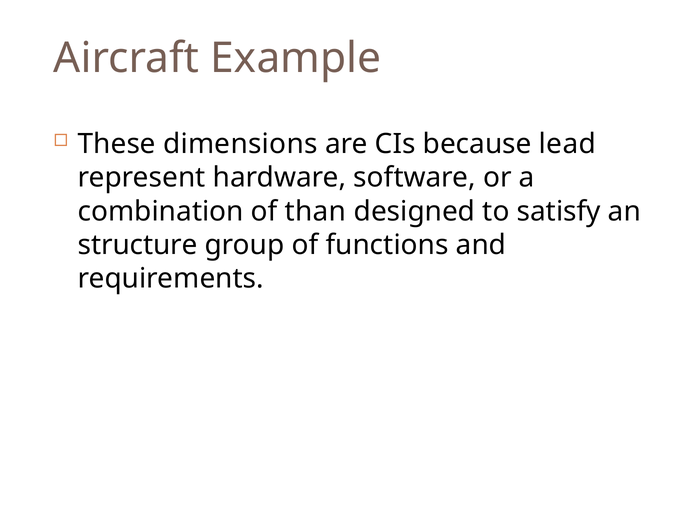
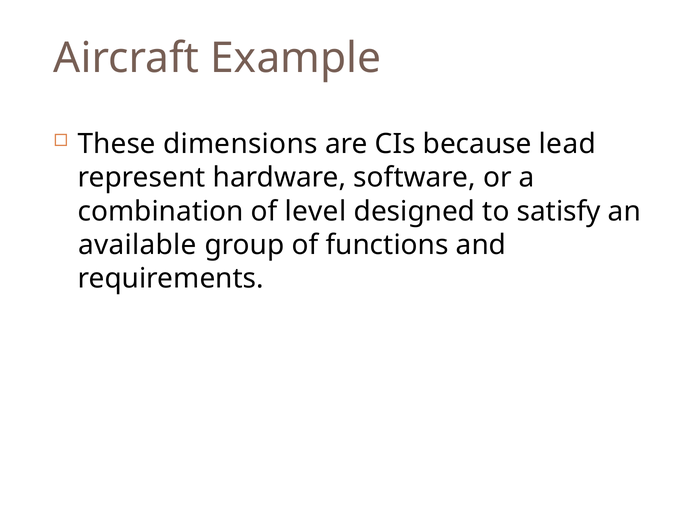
than: than -> level
structure: structure -> available
